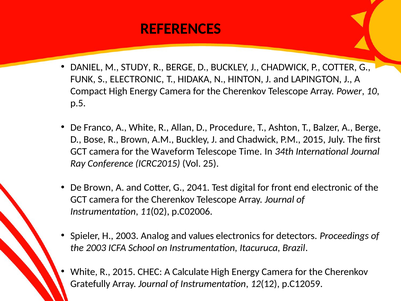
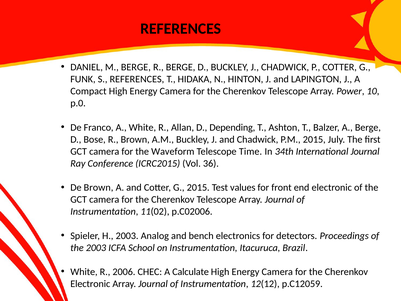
M STUDY: STUDY -> BERGE
S ELECTRONIC: ELECTRONIC -> REFERENCES
p.5: p.5 -> p.0
Procedure: Procedure -> Depending
25: 25 -> 36
G 2041: 2041 -> 2015
digital: digital -> values
values: values -> bench
R 2015: 2015 -> 2006
Gratefully at (90, 284): Gratefully -> Electronic
